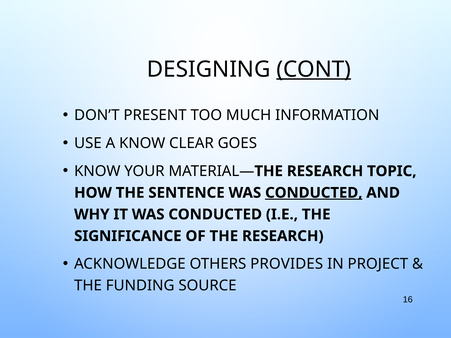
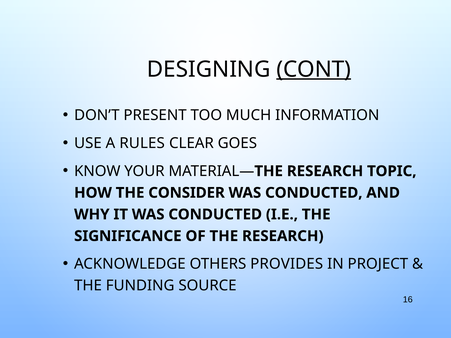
A KNOW: KNOW -> RULES
SENTENCE: SENTENCE -> CONSIDER
CONDUCTED at (314, 193) underline: present -> none
